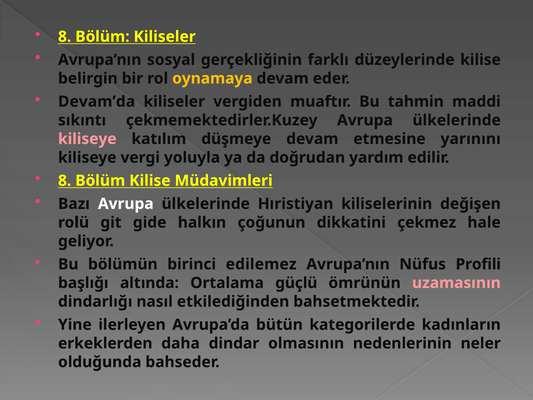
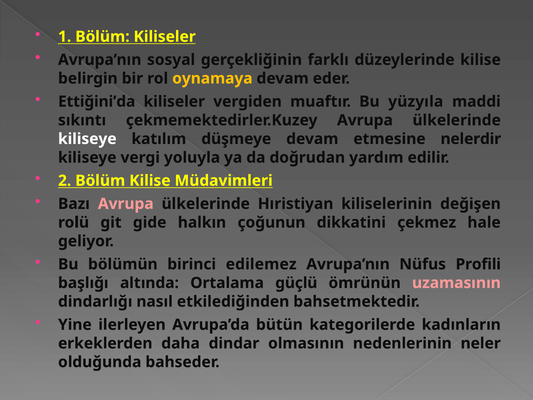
8 at (65, 37): 8 -> 1
Devam’da: Devam’da -> Ettiğini’da
tahmin: tahmin -> yüzyıla
kiliseye at (87, 139) colour: pink -> white
yarınını: yarınını -> nelerdir
8 at (65, 181): 8 -> 2
Avrupa at (126, 204) colour: white -> pink
